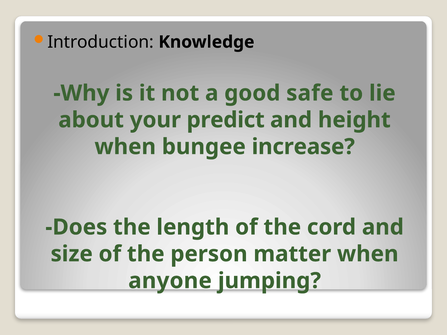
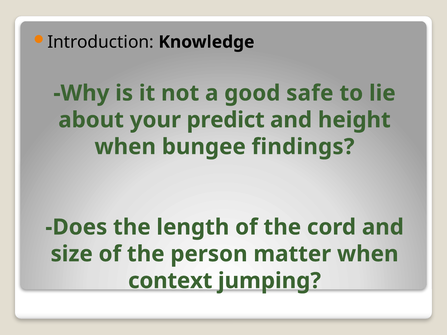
increase: increase -> findings
anyone: anyone -> context
